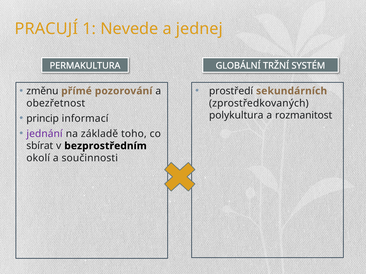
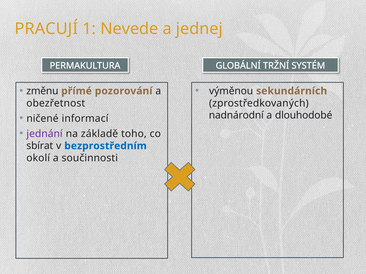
prostředí: prostředí -> výměnou
polykultura: polykultura -> nadnárodní
rozmanitost: rozmanitost -> dlouhodobé
princip: princip -> ničené
bezprostředním colour: black -> blue
